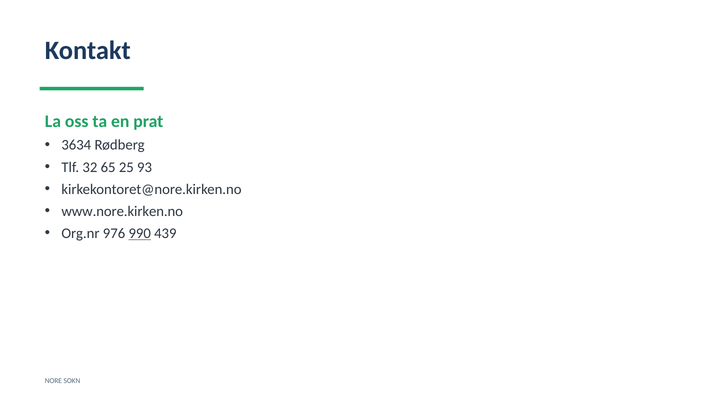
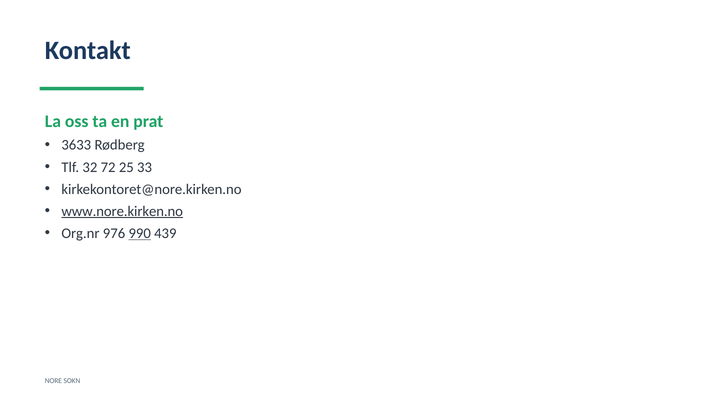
3634: 3634 -> 3633
65: 65 -> 72
93: 93 -> 33
www.nore.kirken.no underline: none -> present
